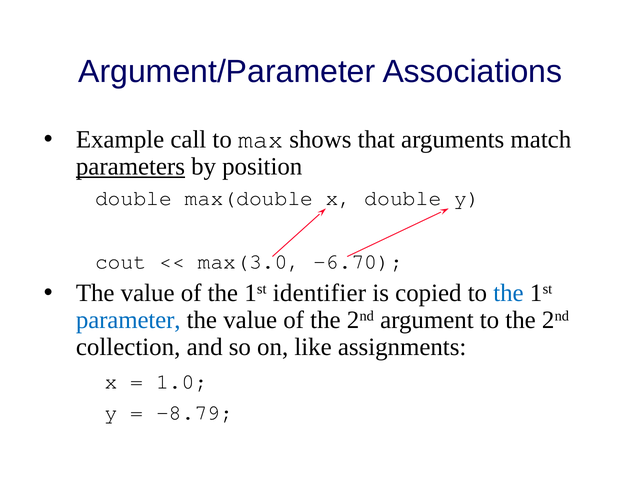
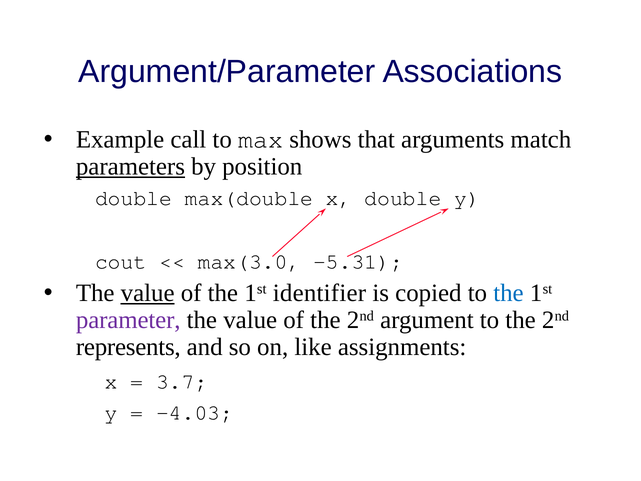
-6.70: -6.70 -> -5.31
value at (148, 293) underline: none -> present
parameter colour: blue -> purple
collection: collection -> represents
1.0: 1.0 -> 3.7
-8.79: -8.79 -> -4.03
